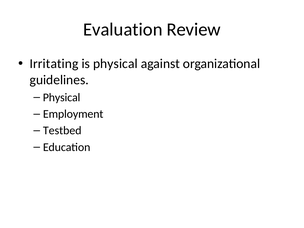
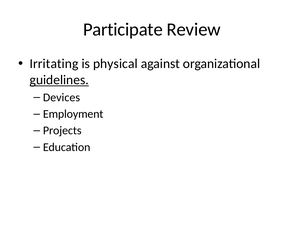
Evaluation: Evaluation -> Participate
guidelines underline: none -> present
Physical at (62, 97): Physical -> Devices
Testbed: Testbed -> Projects
